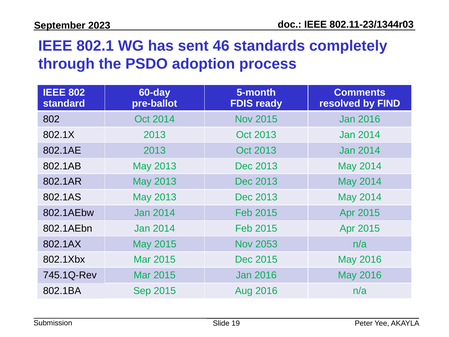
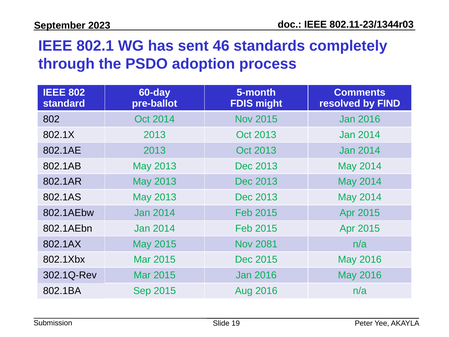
ready: ready -> might
2053: 2053 -> 2081
745.1Q-Rev: 745.1Q-Rev -> 302.1Q-Rev
